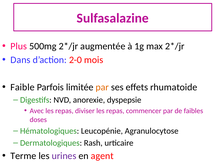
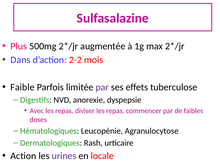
2-0: 2-0 -> 2-2
par at (102, 87) colour: orange -> purple
rhumatoide: rhumatoide -> tuberculose
Terme: Terme -> Action
agent: agent -> locale
